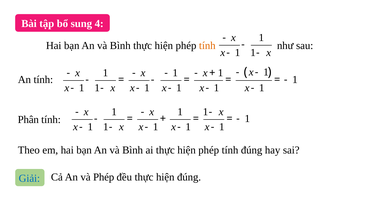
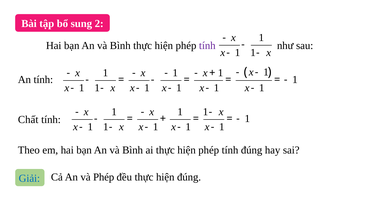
4: 4 -> 2
tính at (207, 45) colour: orange -> purple
Phân: Phân -> Chất
